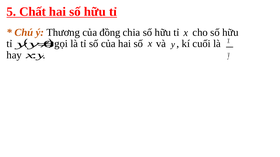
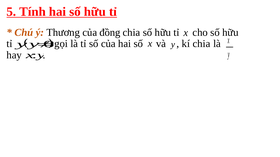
Chất: Chất -> Tính
kí cuối: cuối -> chia
